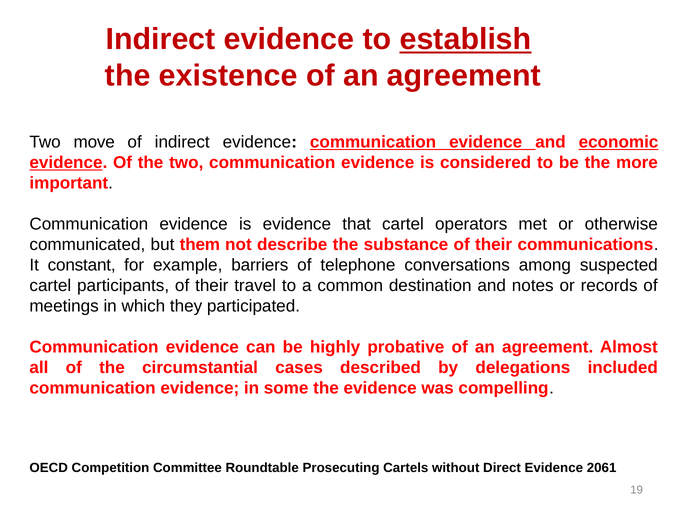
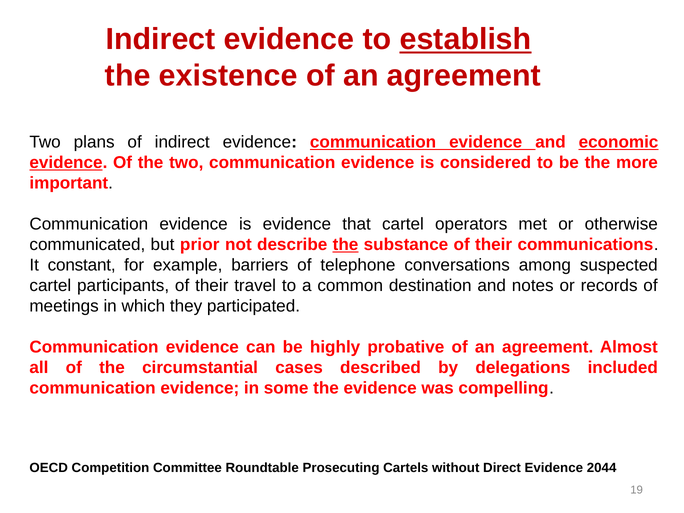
move: move -> plans
them: them -> prior
the at (346, 245) underline: none -> present
2061: 2061 -> 2044
